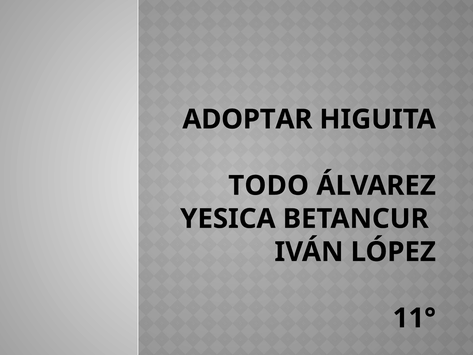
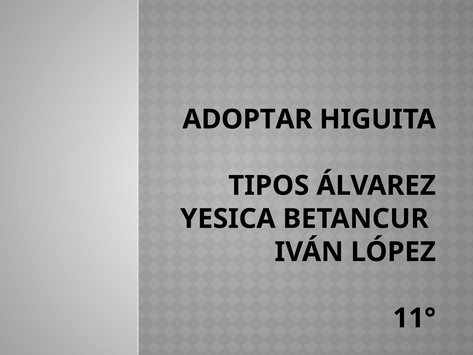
TODO: TODO -> TIPOS
